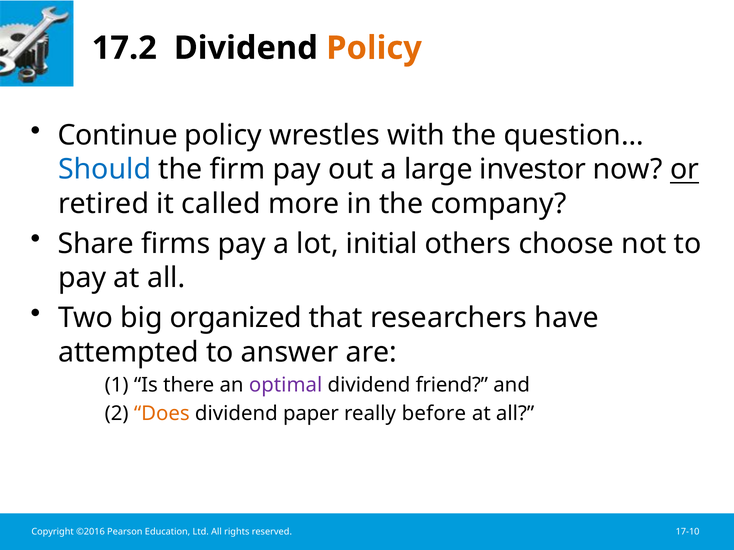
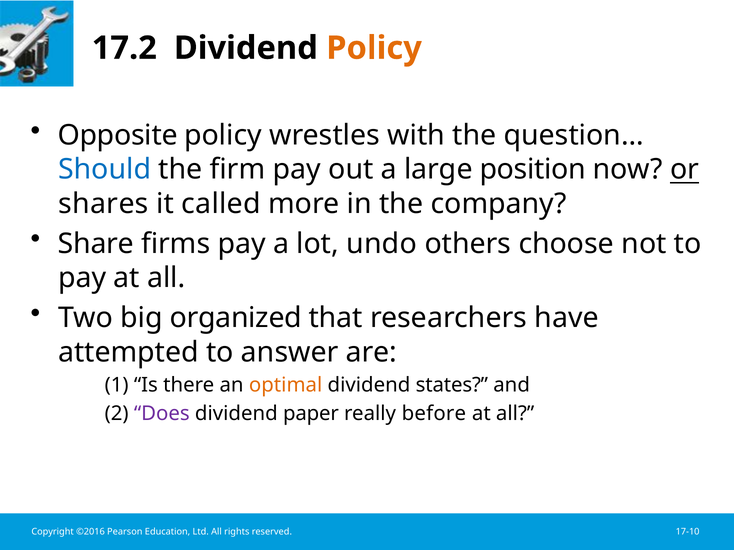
Continue: Continue -> Opposite
investor: investor -> position
retired: retired -> shares
initial: initial -> undo
optimal colour: purple -> orange
friend: friend -> states
Does colour: orange -> purple
